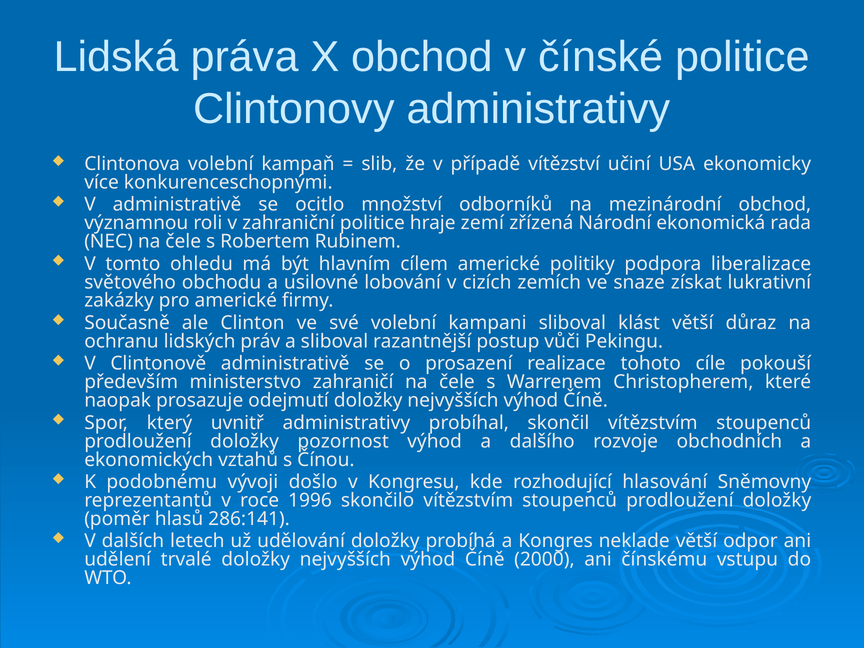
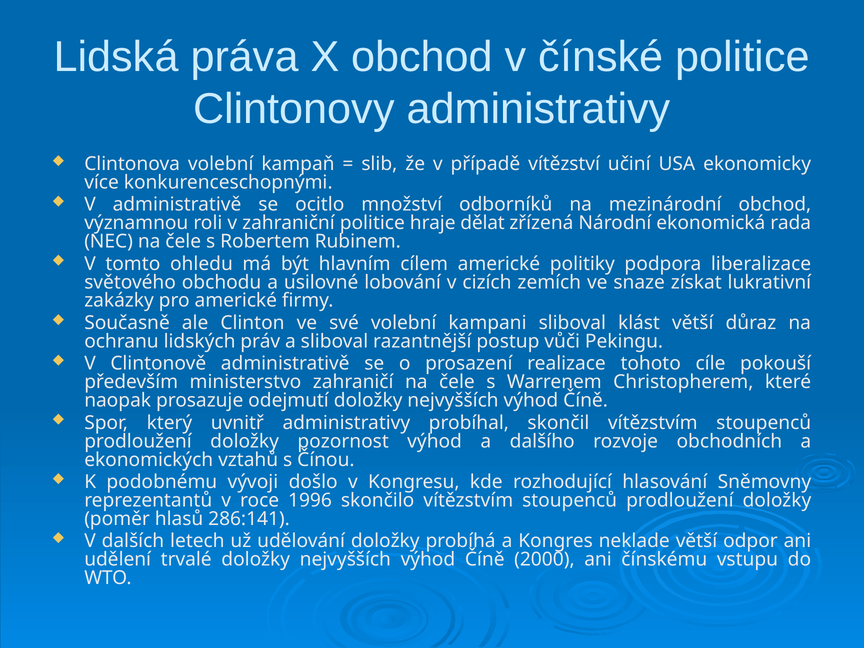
zemí: zemí -> dělat
